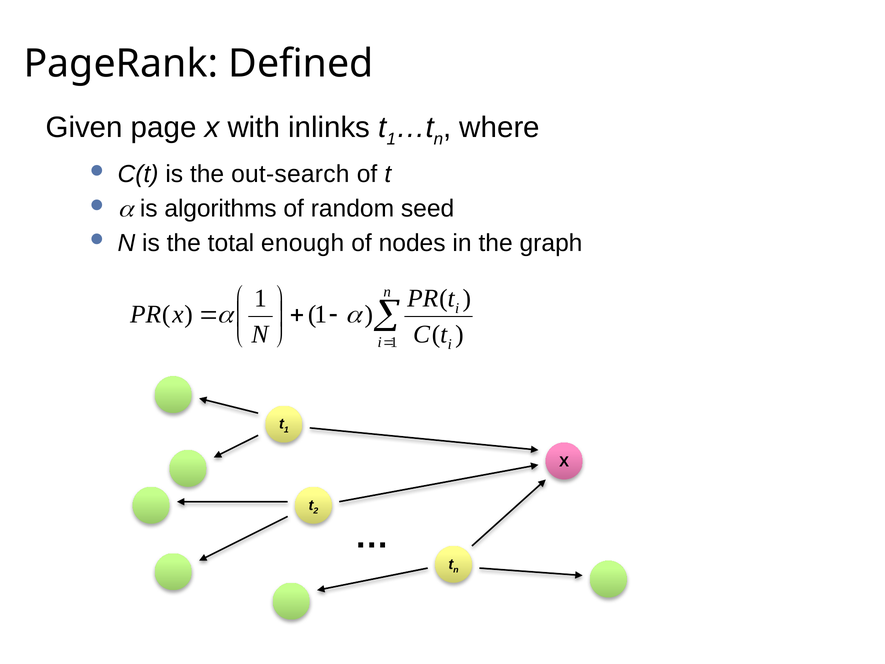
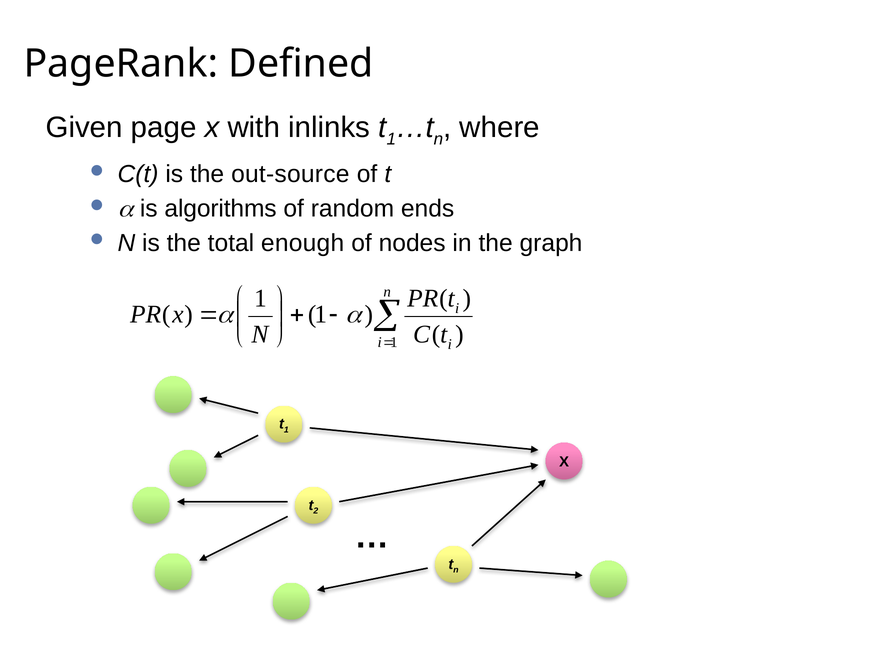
out-search: out-search -> out-source
seed: seed -> ends
